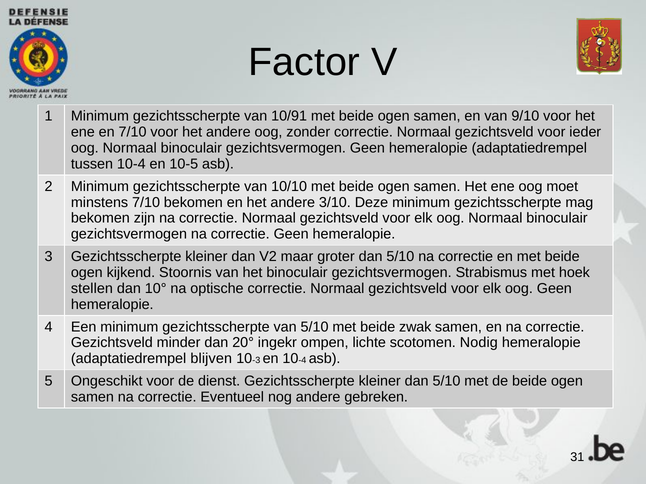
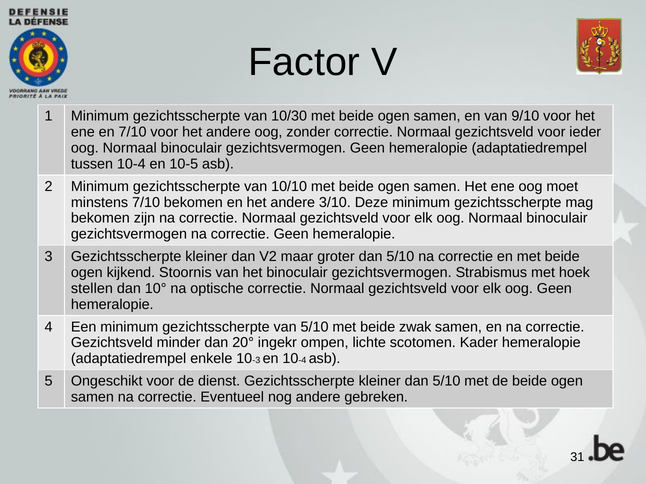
10/91: 10/91 -> 10/30
Nodig: Nodig -> Kader
blijven: blijven -> enkele
